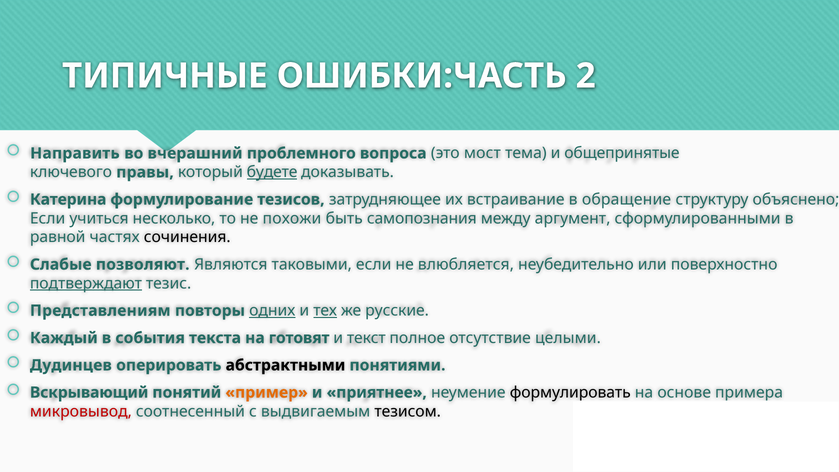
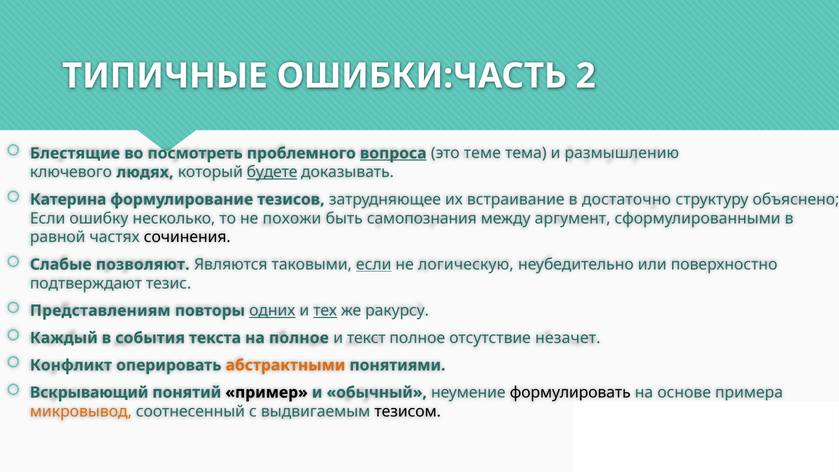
Направить: Направить -> Блестящие
вчерашний: вчерашний -> посмотреть
вопроса underline: none -> present
мост: мост -> теме
общепринятые: общепринятые -> размышлению
правы: правы -> людях
обращение: обращение -> достаточно
учиться: учиться -> ошибку
если at (374, 264) underline: none -> present
влюбляется: влюбляется -> логическую
подтверждают underline: present -> none
русские: русские -> ракурсу
на готовят: готовят -> полное
целыми: целыми -> незачет
Дудинцев: Дудинцев -> Конфликт
абстрактными colour: black -> orange
пример colour: orange -> black
приятнее: приятнее -> обычный
микровывод colour: red -> orange
